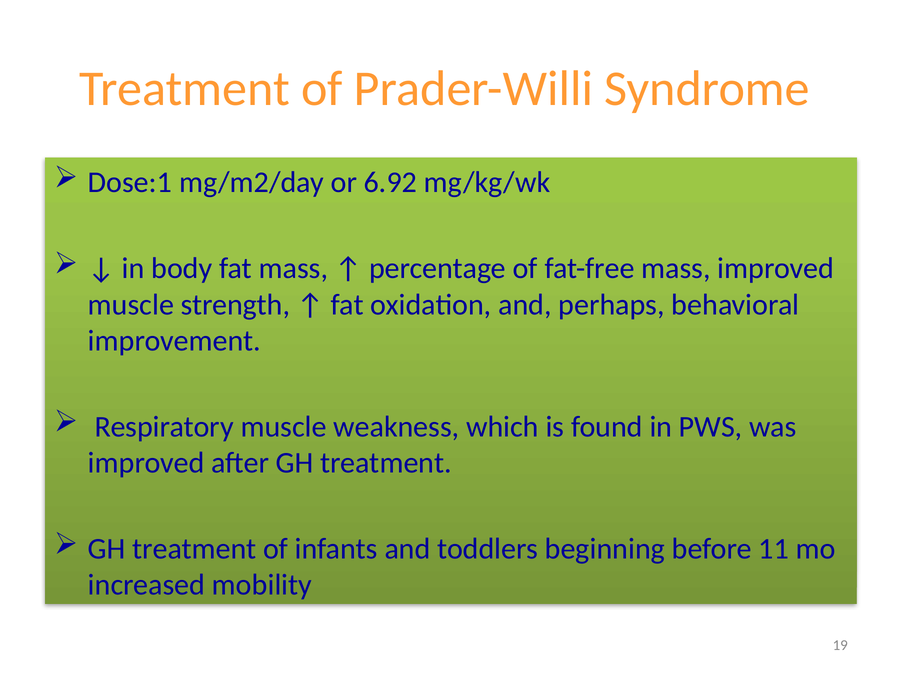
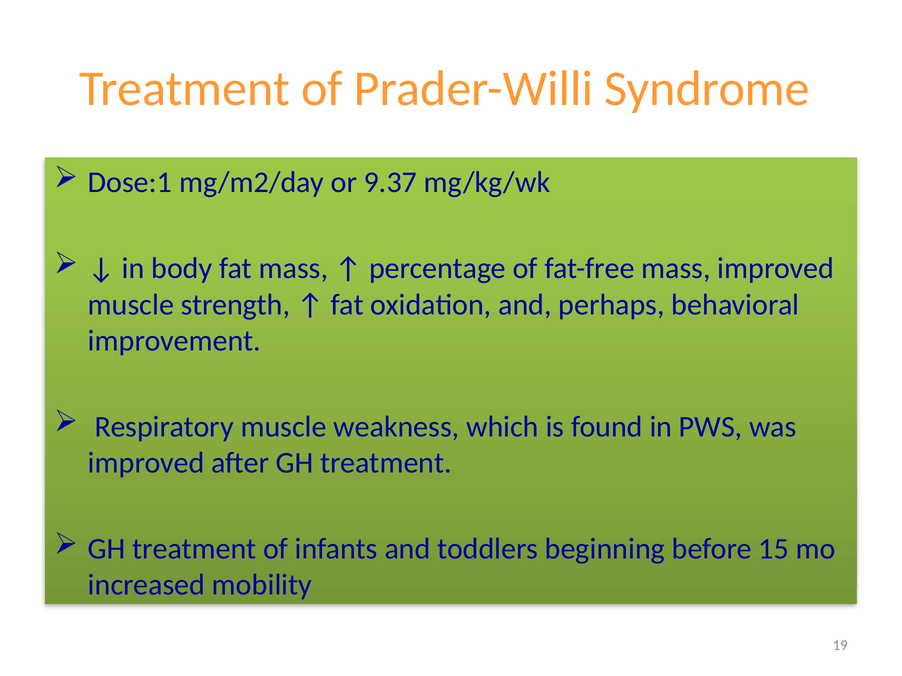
6.92: 6.92 -> 9.37
11: 11 -> 15
